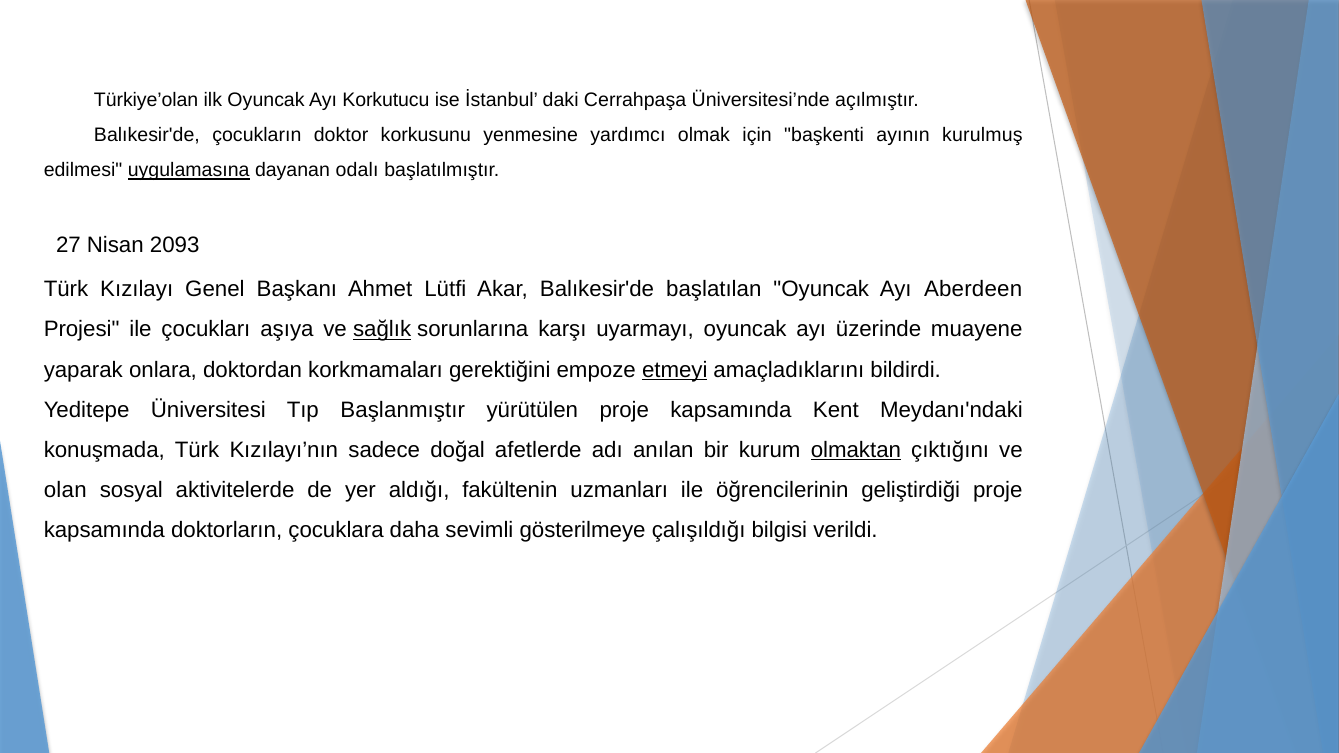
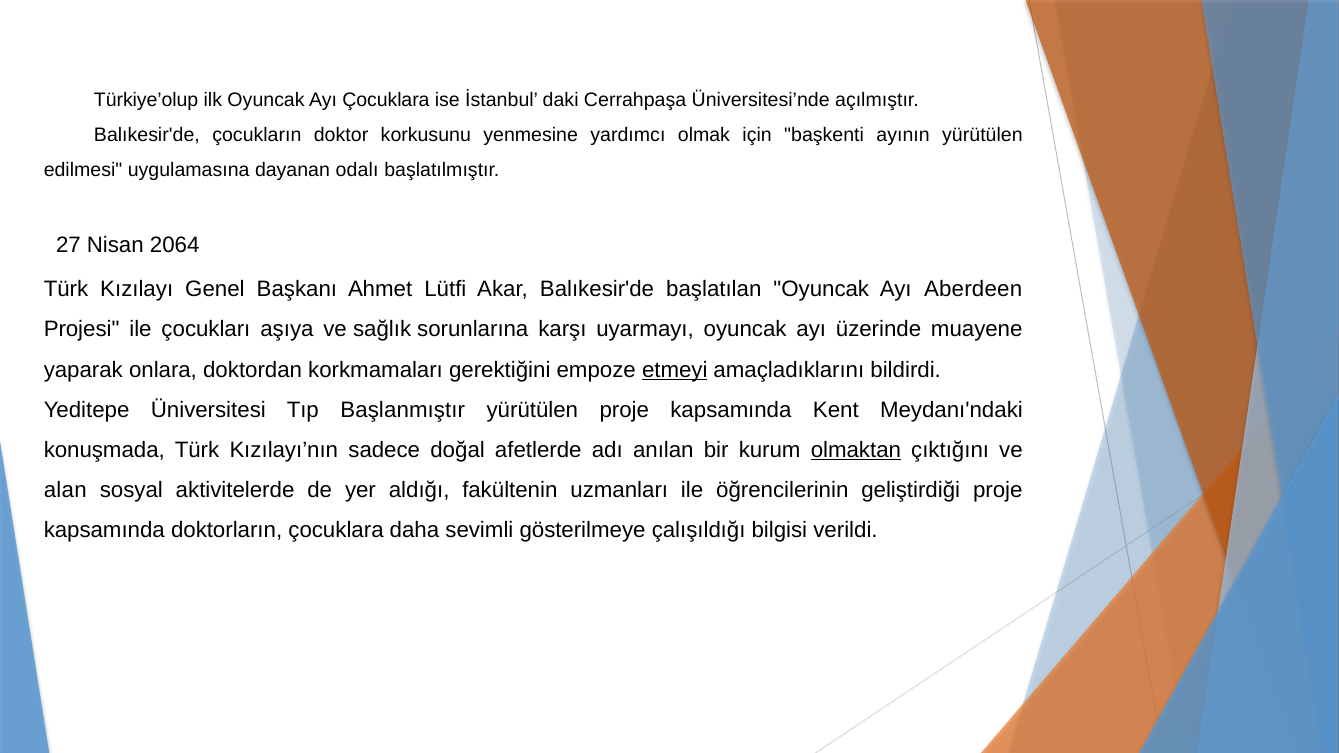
Türkiye’olan: Türkiye’olan -> Türkiye’olup
Ayı Korkutucu: Korkutucu -> Çocuklara
ayının kurulmuş: kurulmuş -> yürütülen
uygulamasına underline: present -> none
2093: 2093 -> 2064
sağlık underline: present -> none
olan: olan -> alan
